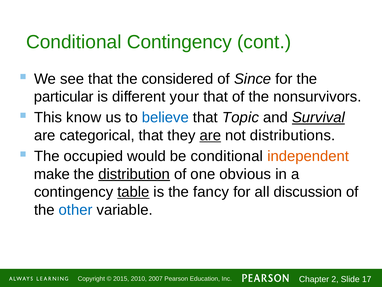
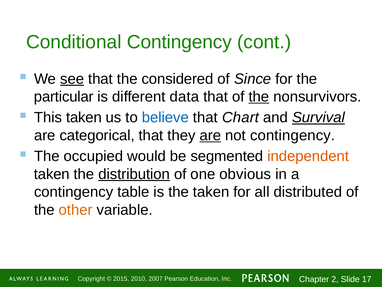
see underline: none -> present
your: your -> data
the at (259, 97) underline: none -> present
This know: know -> taken
Topic: Topic -> Chart
not distributions: distributions -> contingency
be conditional: conditional -> segmented
make at (52, 174): make -> taken
table underline: present -> none
the fancy: fancy -> taken
discussion: discussion -> distributed
other colour: blue -> orange
